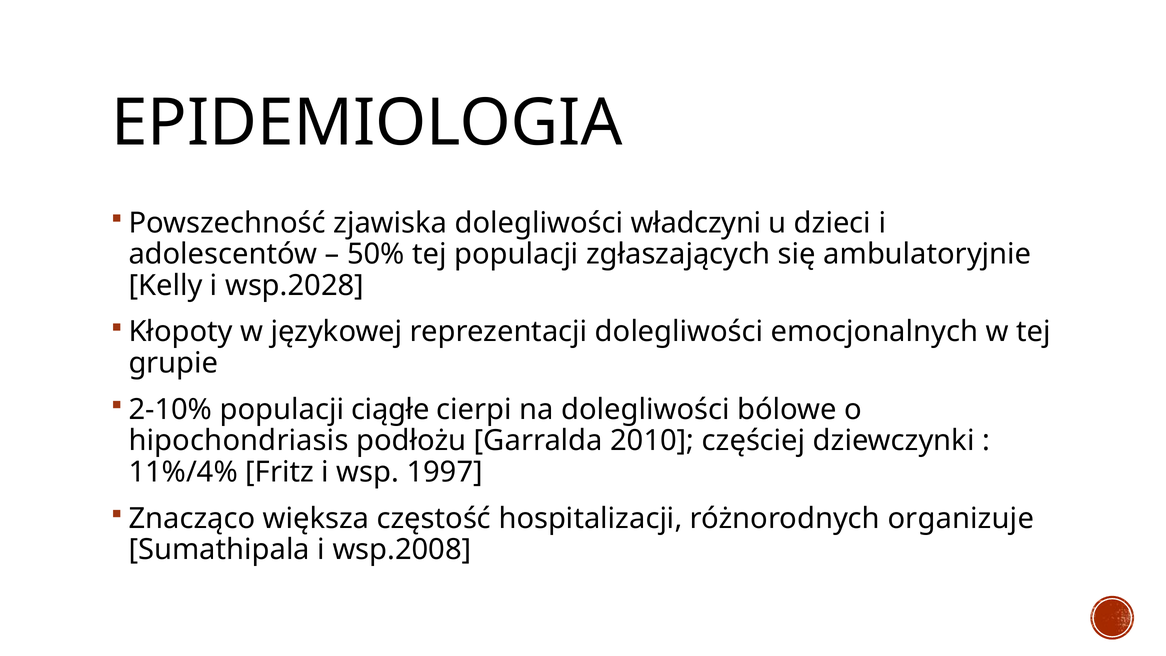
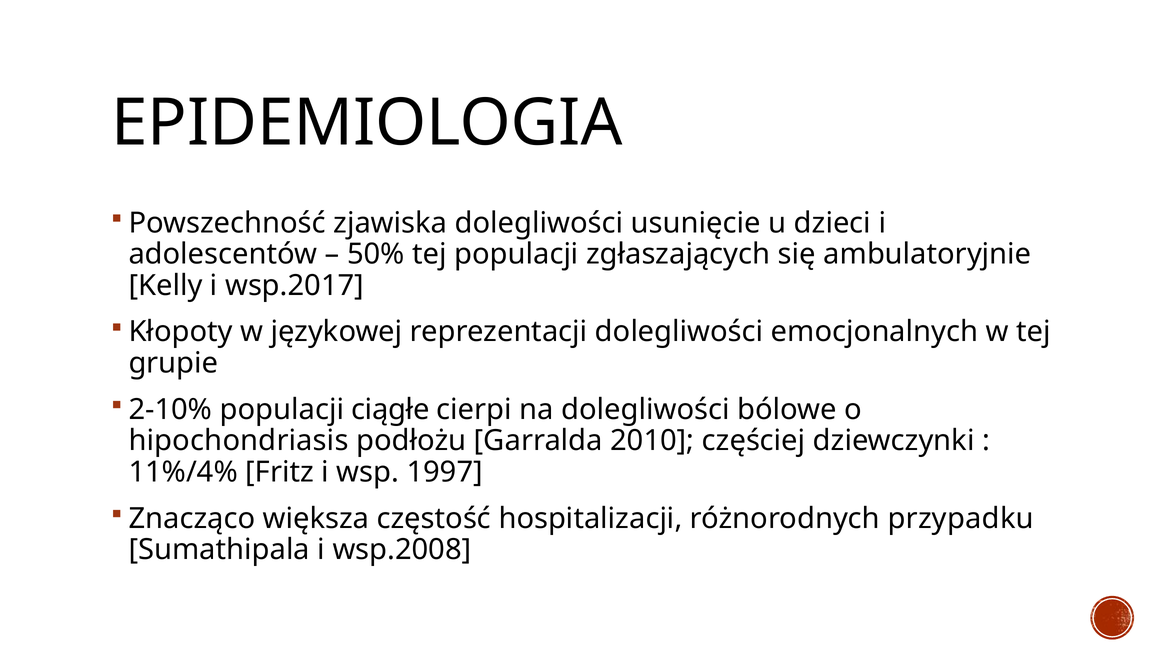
władczyni: władczyni -> usunięcie
wsp.2028: wsp.2028 -> wsp.2017
organizuje: organizuje -> przypadku
